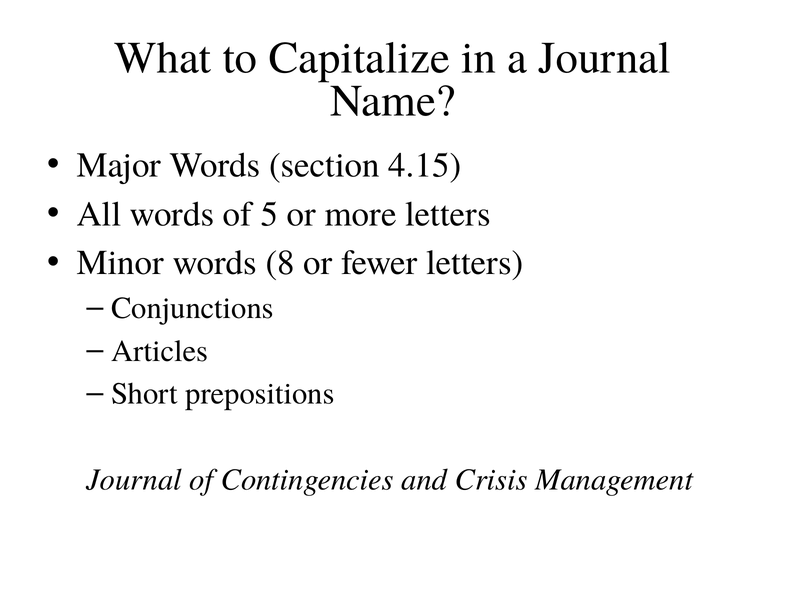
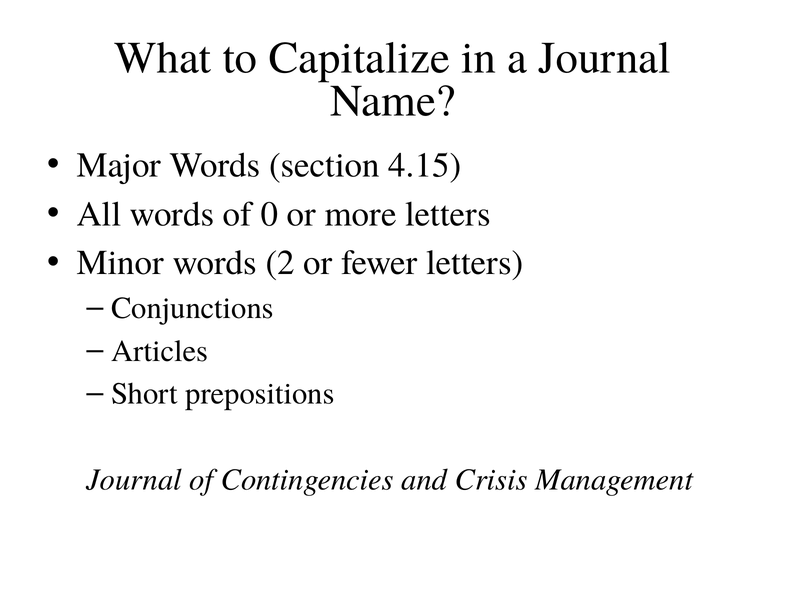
5: 5 -> 0
8: 8 -> 2
